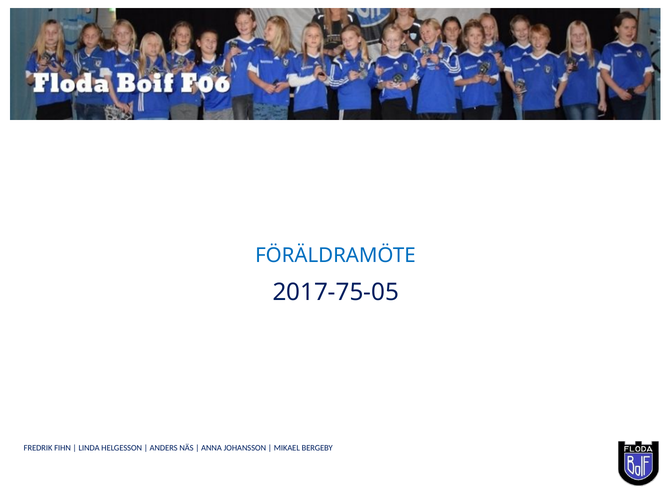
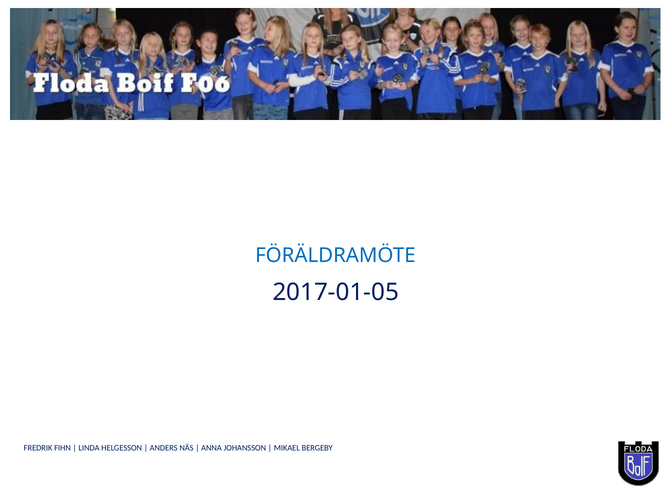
2017-75-05: 2017-75-05 -> 2017-01-05
